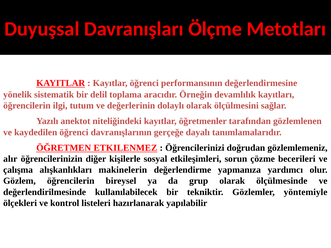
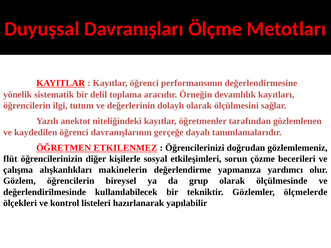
alır: alır -> flüt
yöntemiyle: yöntemiyle -> ölçmelerde
